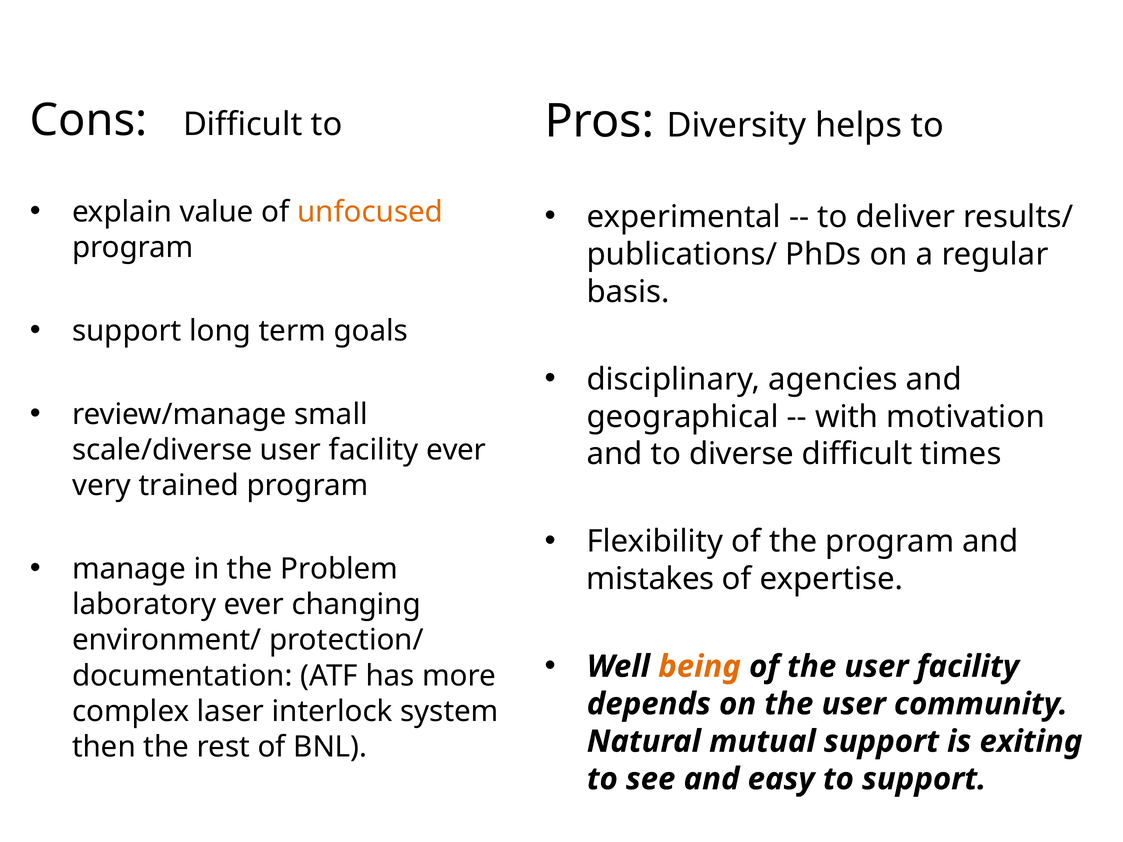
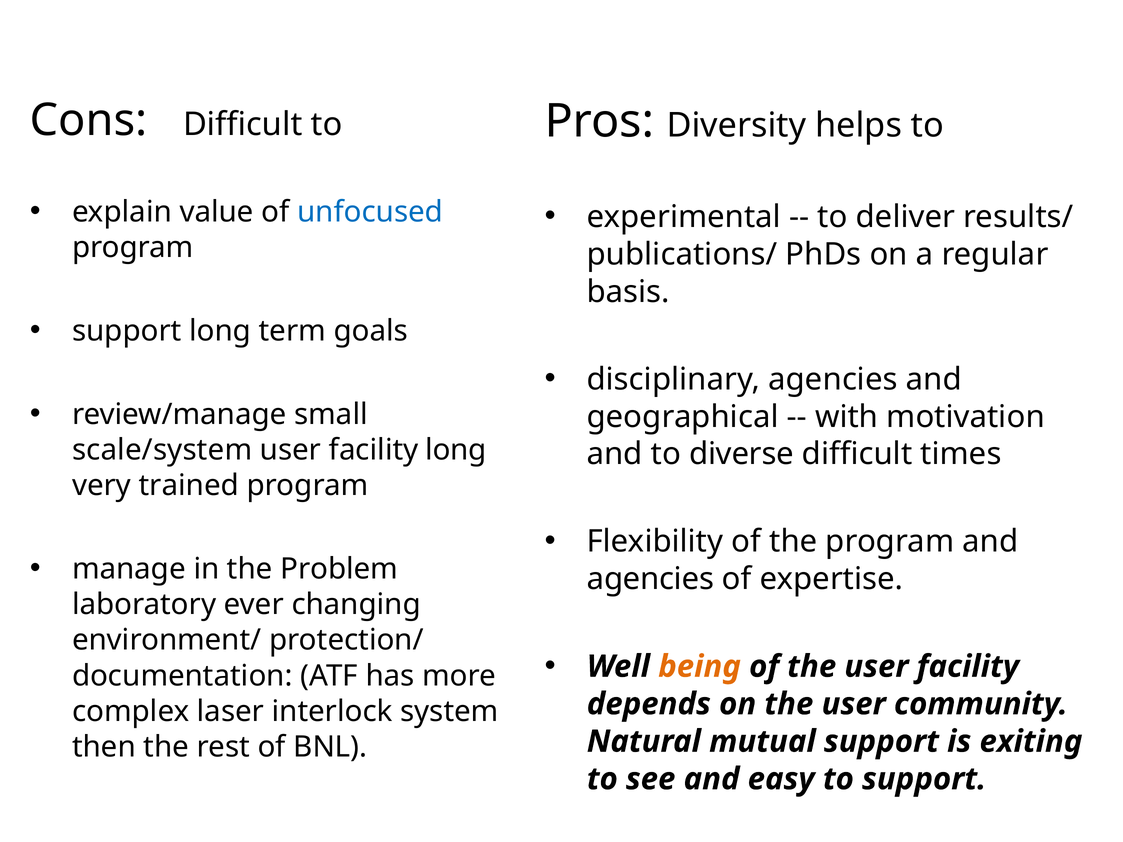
unfocused colour: orange -> blue
scale/diverse: scale/diverse -> scale/system
facility ever: ever -> long
mistakes at (650, 579): mistakes -> agencies
